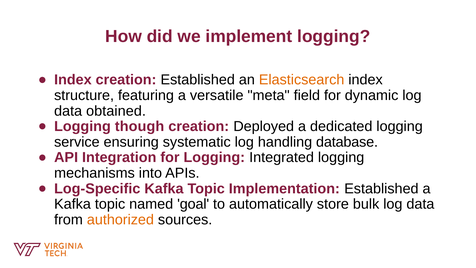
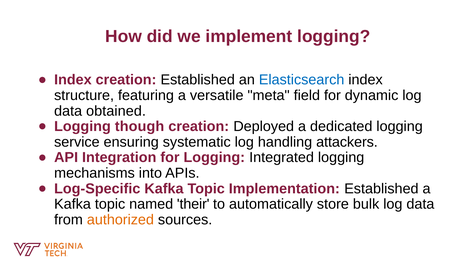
Elasticsearch colour: orange -> blue
database: database -> attackers
goal: goal -> their
